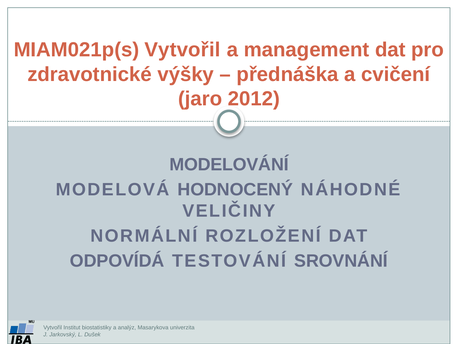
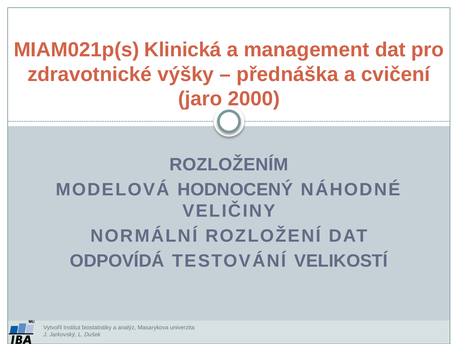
MIAM021p(s Vytvořil: Vytvořil -> Klinická
2012: 2012 -> 2000
MODELOVÁNÍ: MODELOVÁNÍ -> ROZLOŽENÍM
SROVNÁNÍ: SROVNÁNÍ -> VELIKOSTÍ
